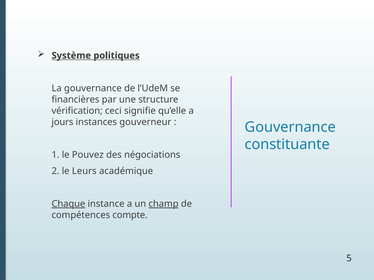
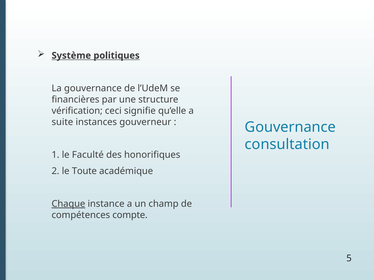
jours: jours -> suite
constituante: constituante -> consultation
Pouvez: Pouvez -> Faculté
négociations: négociations -> honorifiques
Leurs: Leurs -> Toute
champ underline: present -> none
